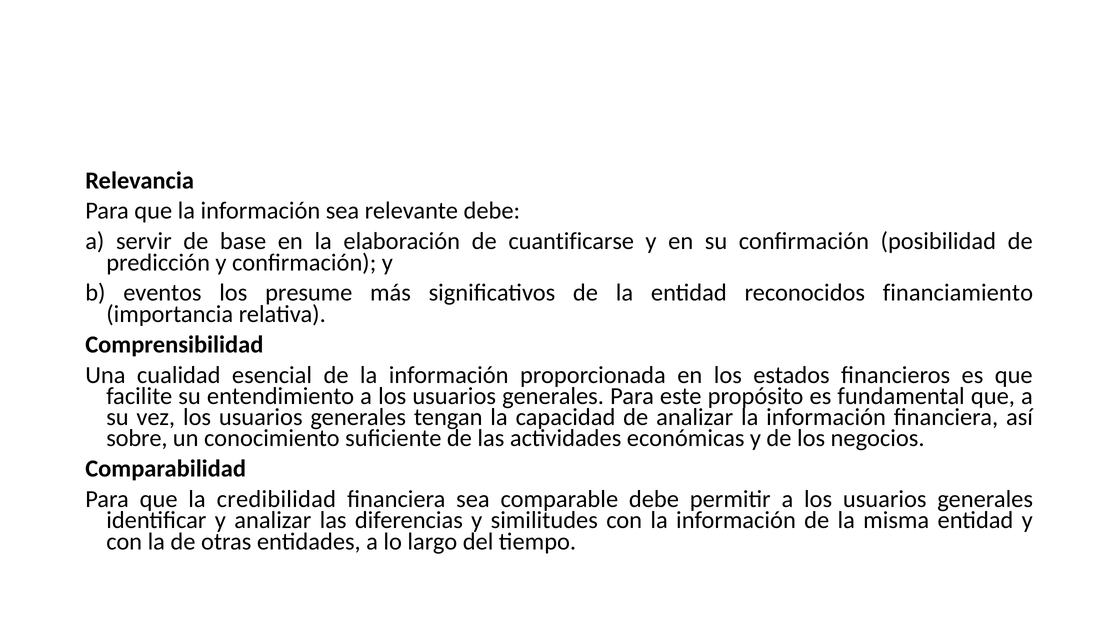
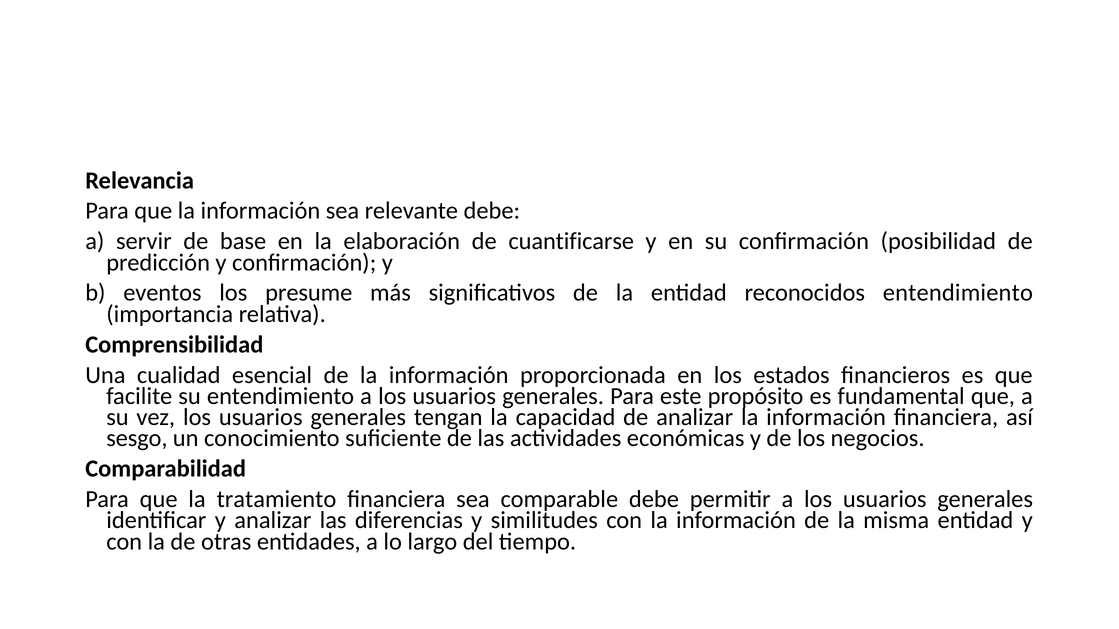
reconocidos financiamiento: financiamiento -> entendimiento
sobre: sobre -> sesgo
credibilidad: credibilidad -> tratamiento
